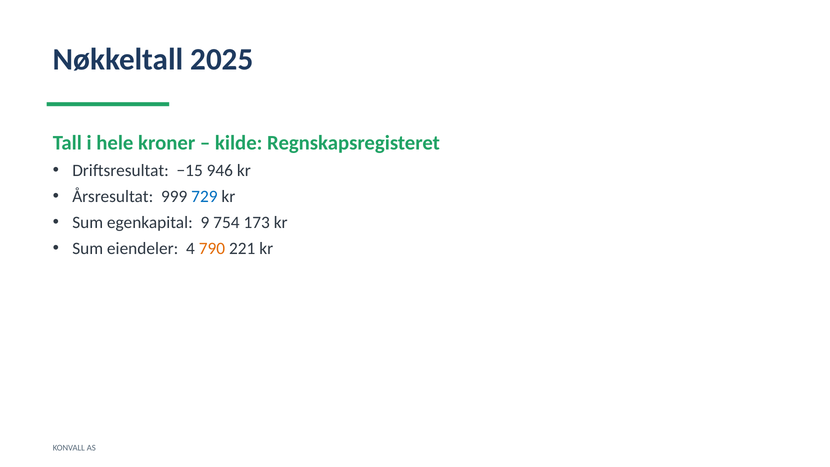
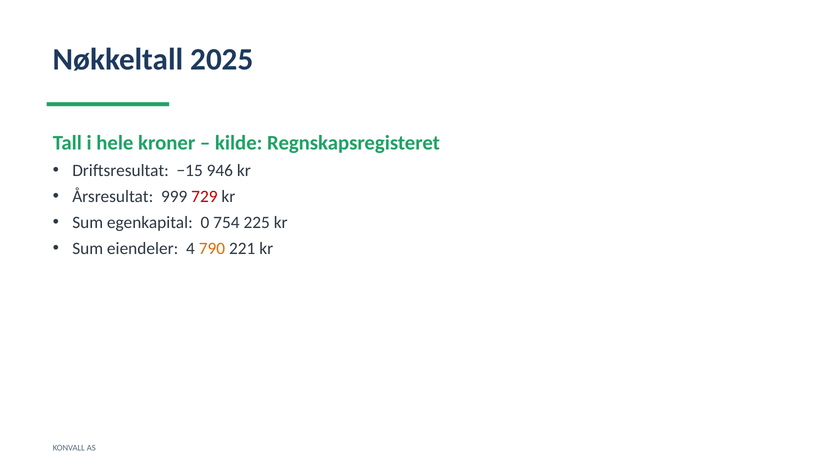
729 colour: blue -> red
9: 9 -> 0
173: 173 -> 225
